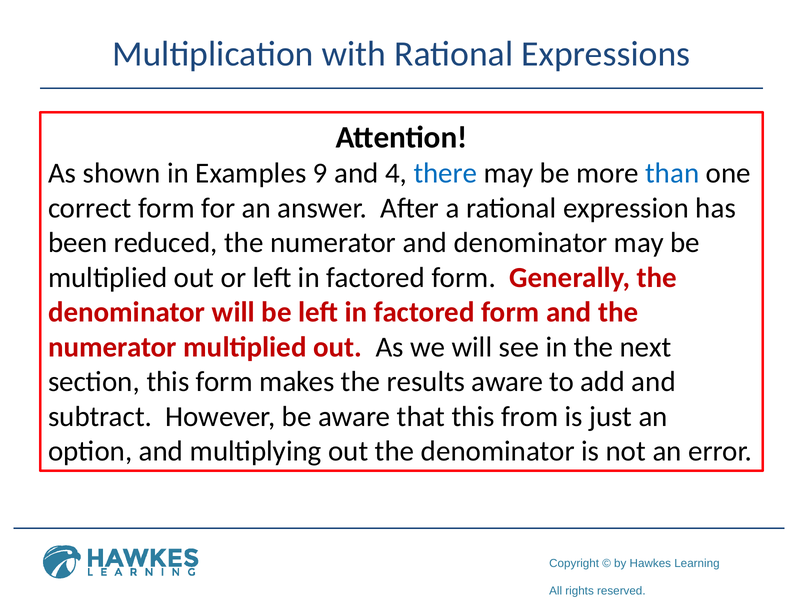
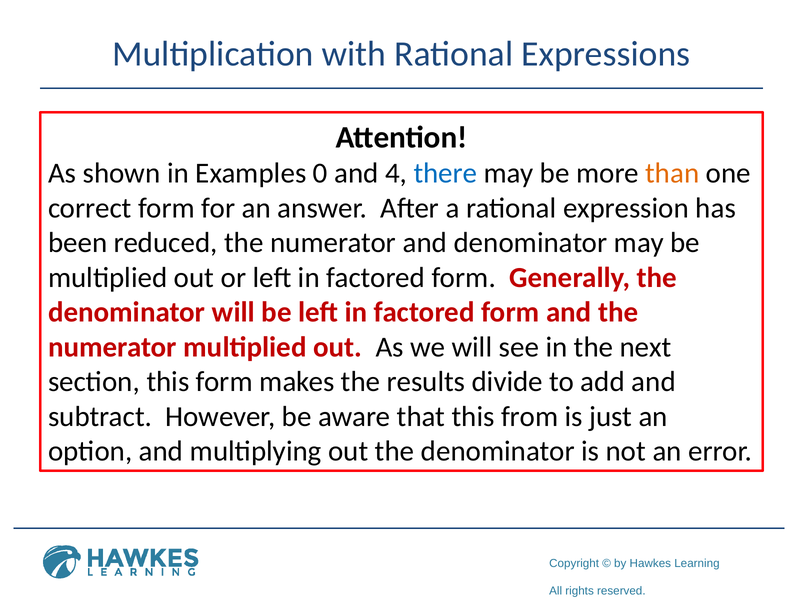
9: 9 -> 0
than colour: blue -> orange
results aware: aware -> divide
